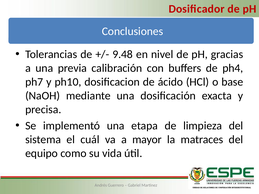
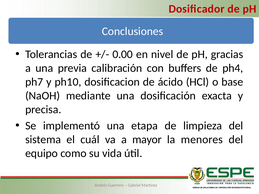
9.48: 9.48 -> 0.00
matraces: matraces -> menores
